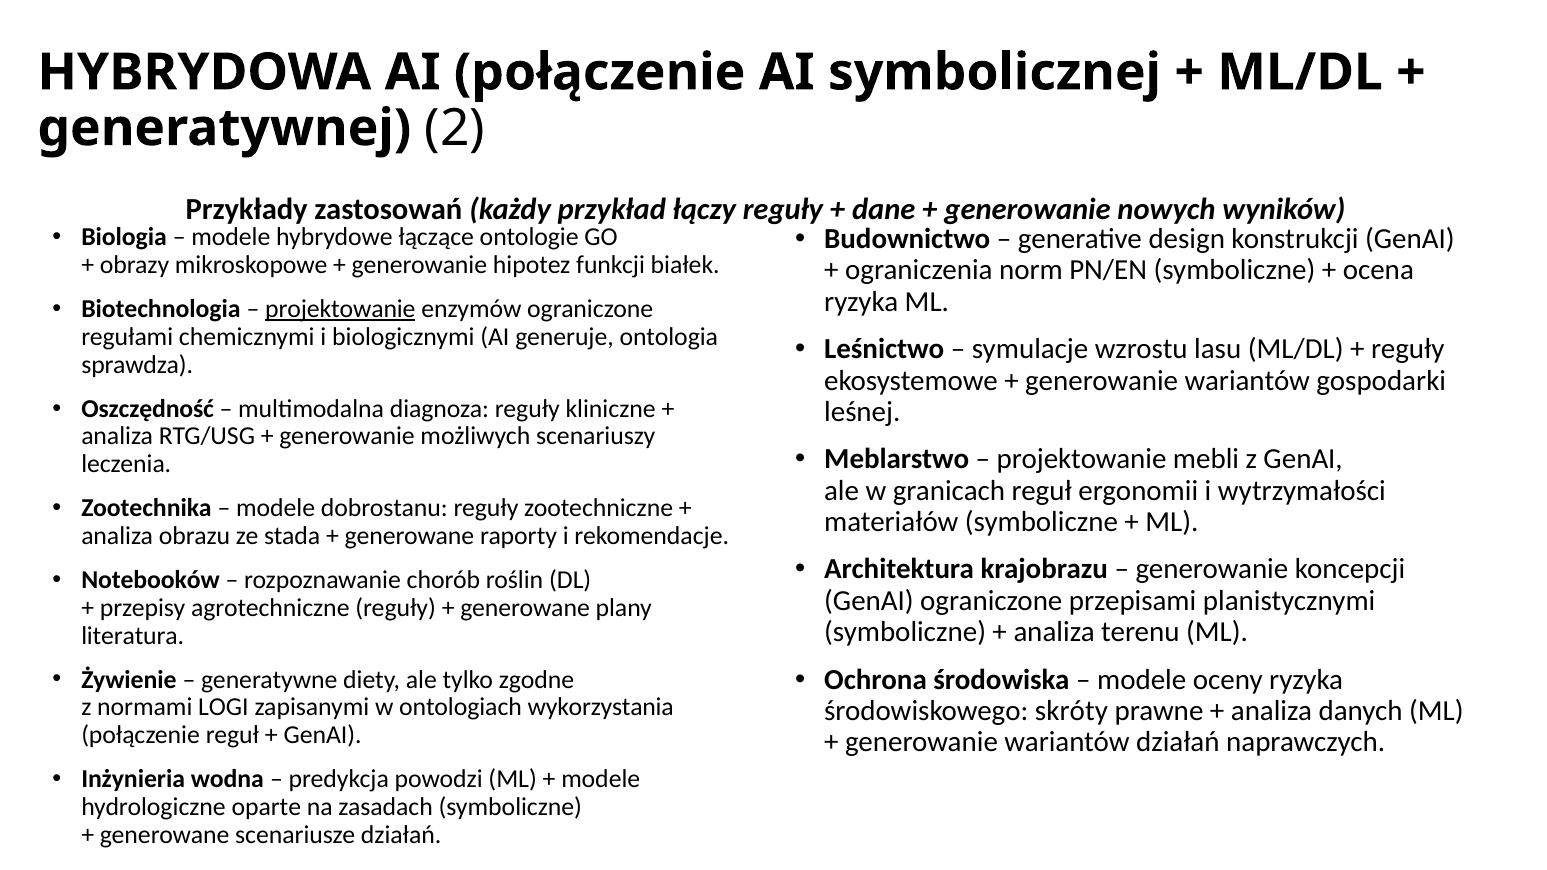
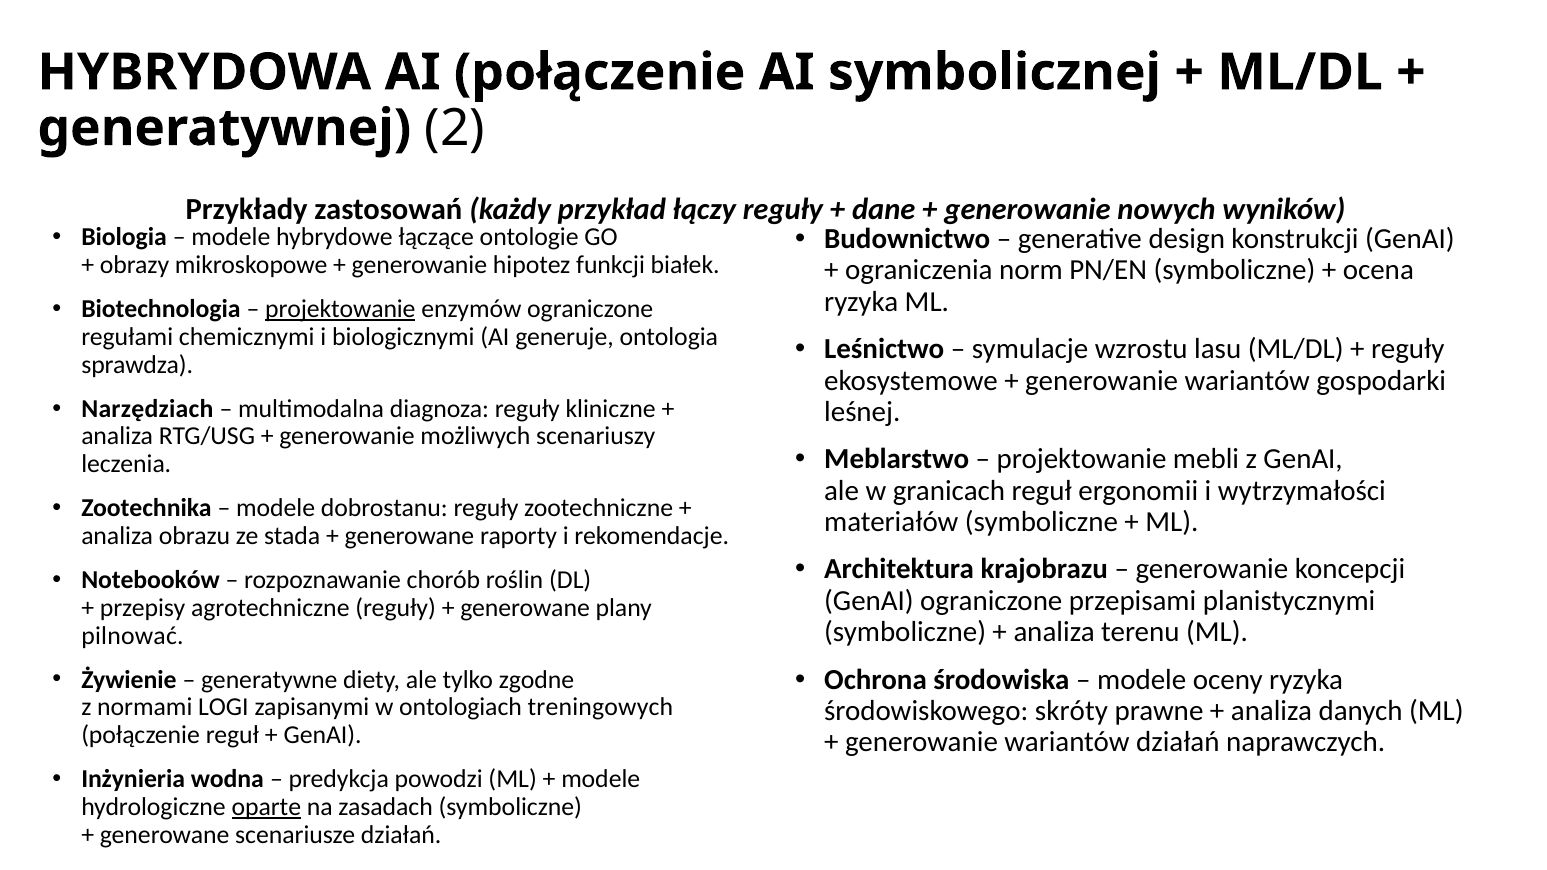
Oszczędność: Oszczędność -> Narzędziach
literatura: literatura -> pilnować
wykorzystania: wykorzystania -> treningowych
oparte underline: none -> present
